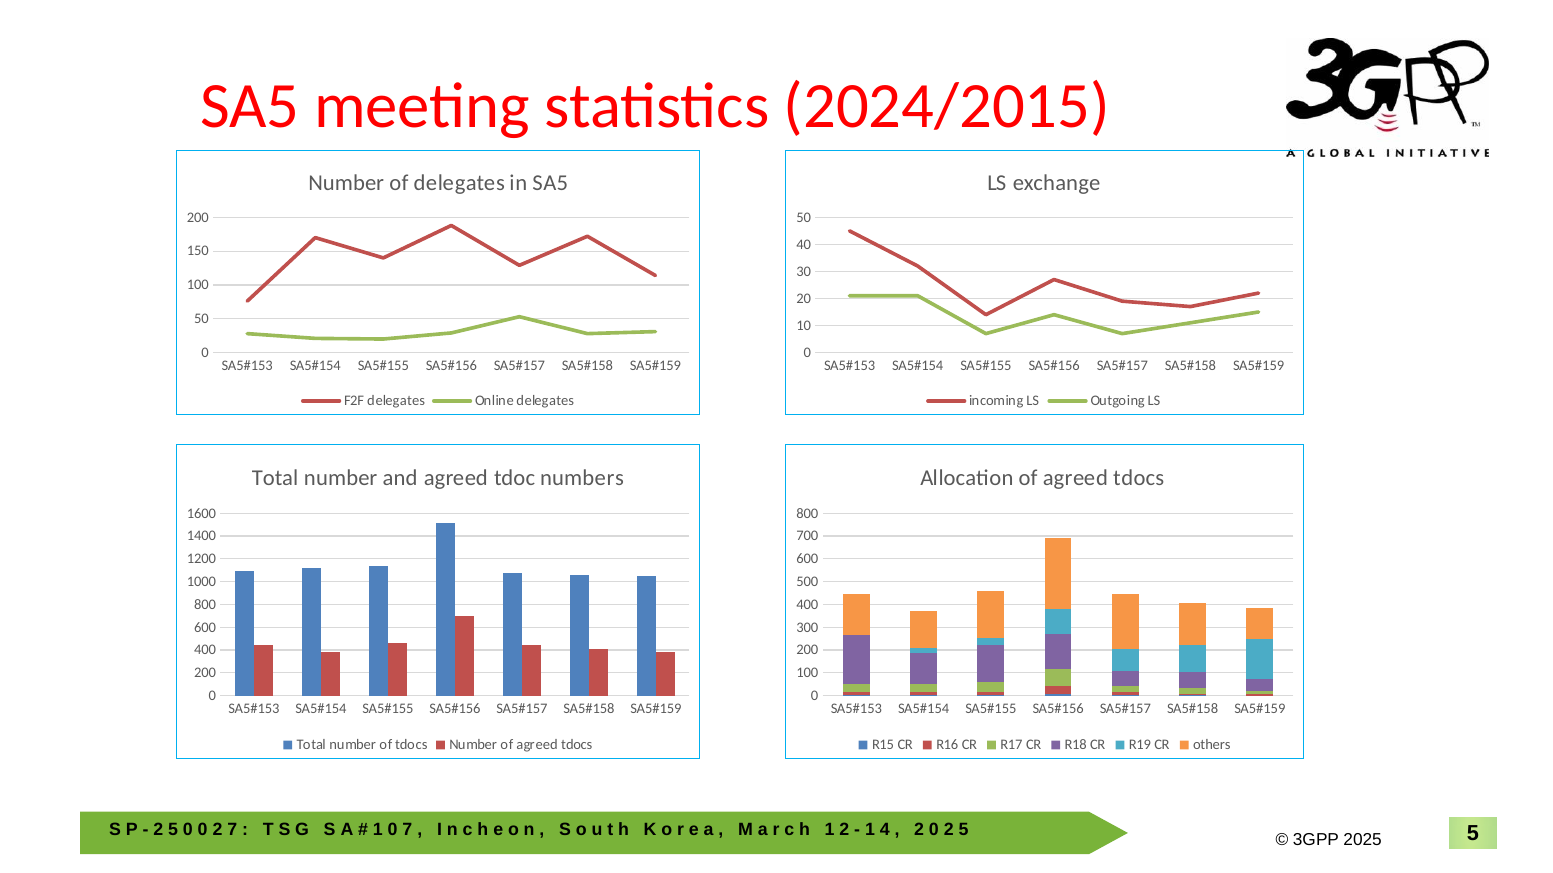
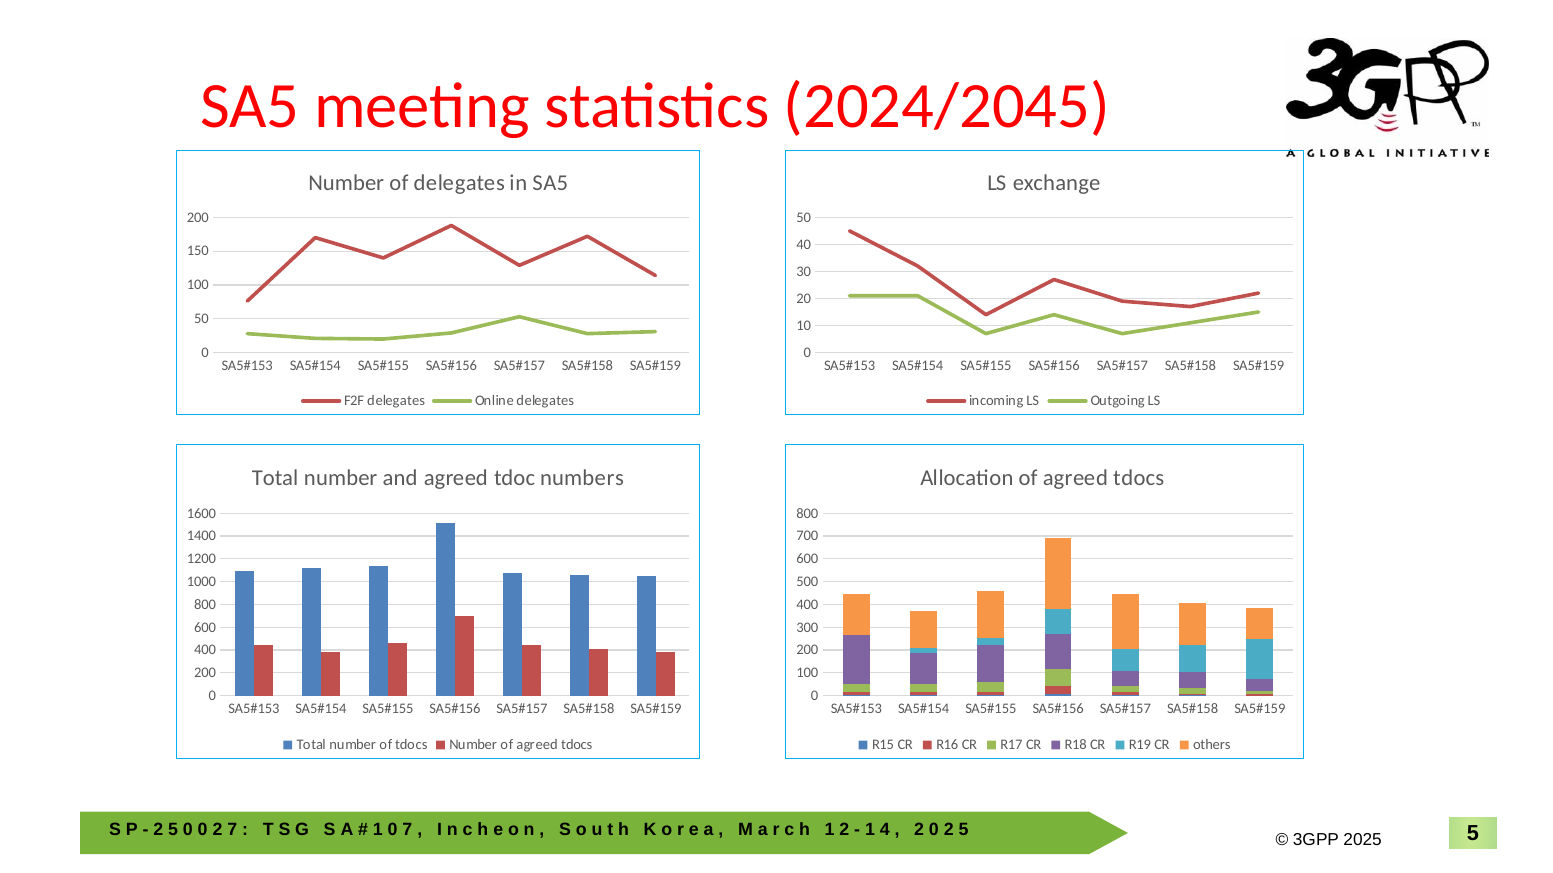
2024/2015: 2024/2015 -> 2024/2045
